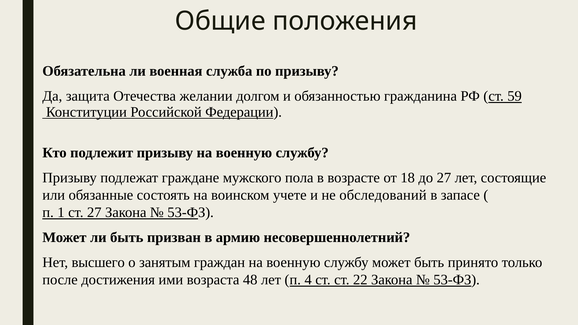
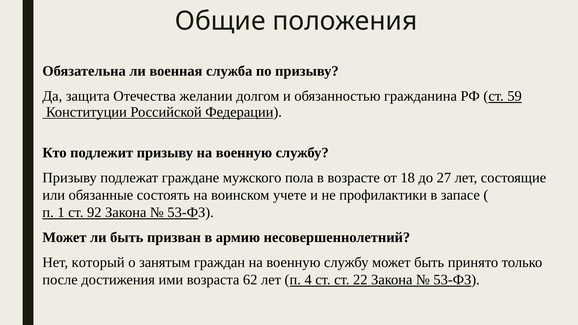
обследований: обследований -> профилактики
ст 27: 27 -> 92
высшего: высшего -> который
48: 48 -> 62
